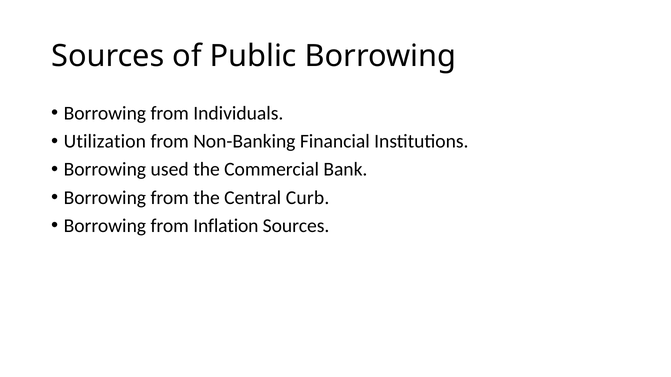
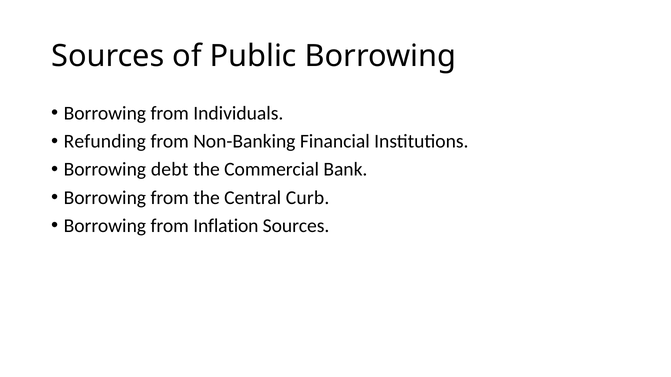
Utilization: Utilization -> Refunding
used: used -> debt
